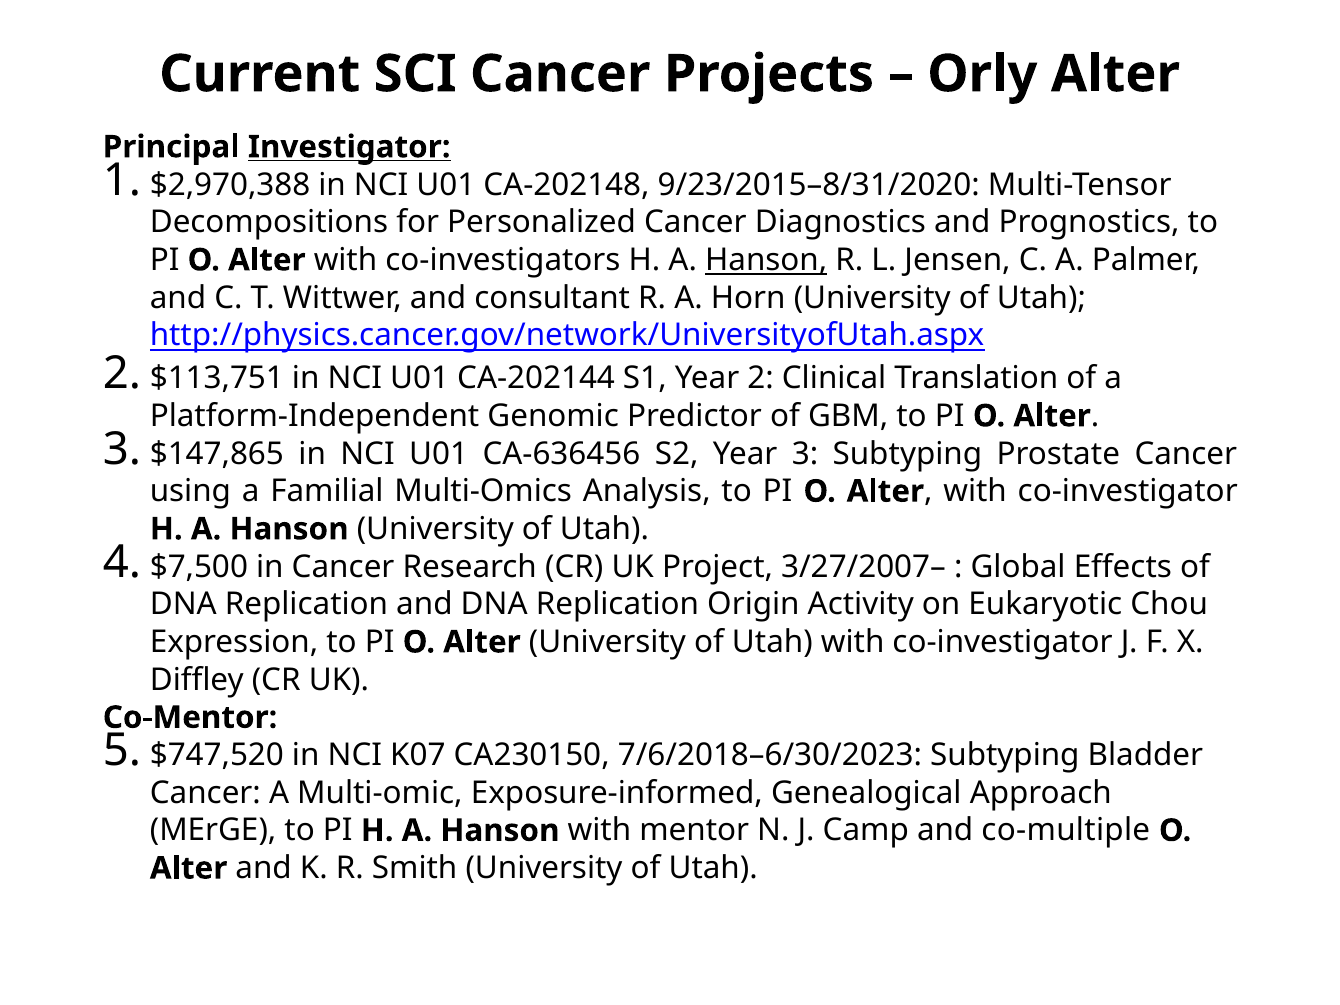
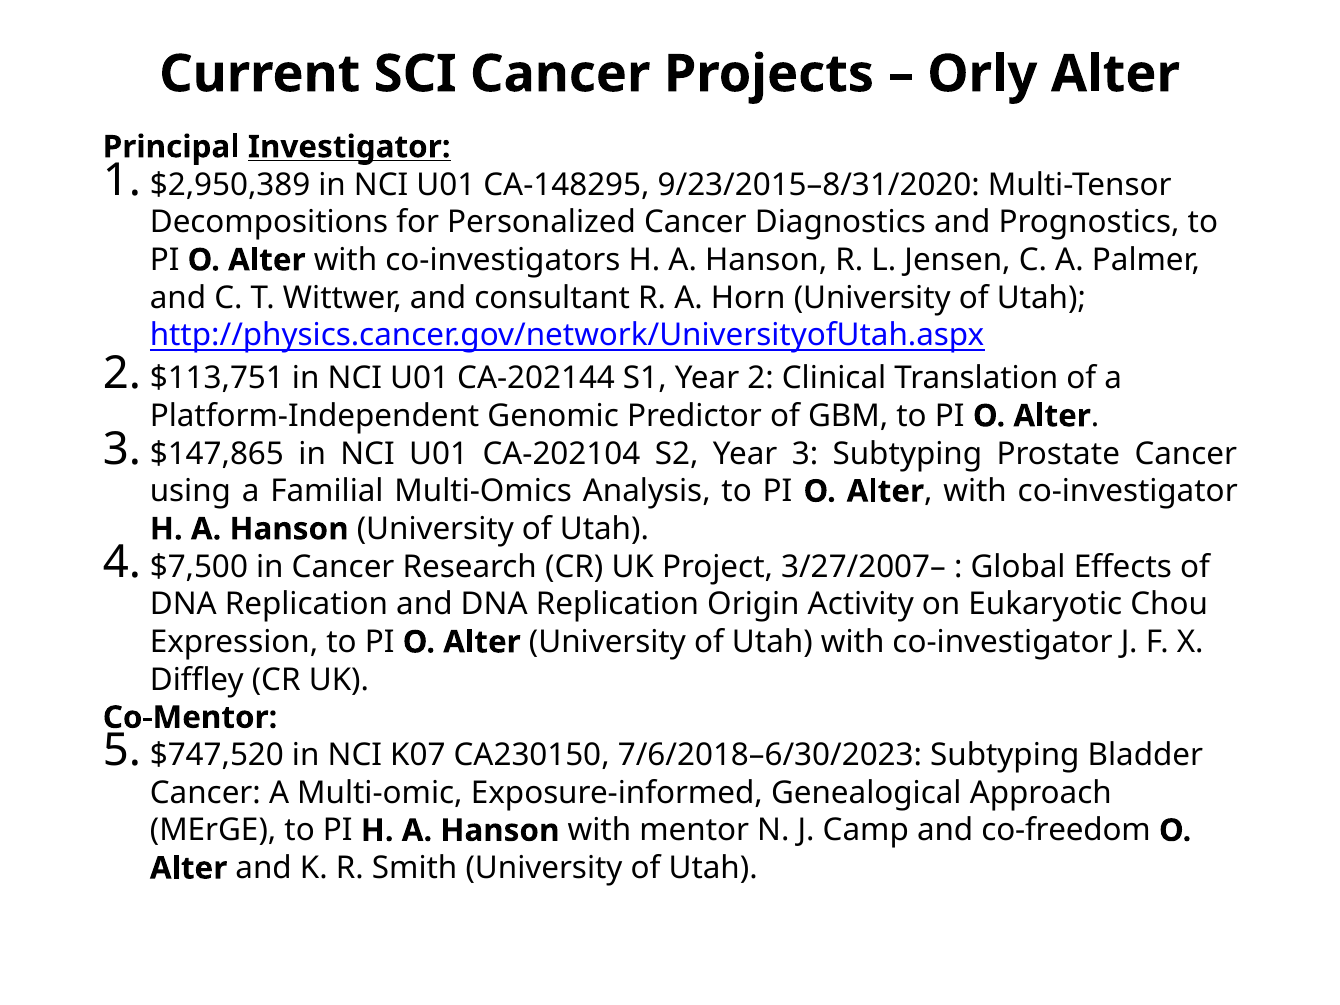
$2,970,388: $2,970,388 -> $2,950,389
CA-202148: CA-202148 -> CA-148295
Hanson at (766, 260) underline: present -> none
CA-636456: CA-636456 -> CA-202104
co-multiple: co-multiple -> co-freedom
